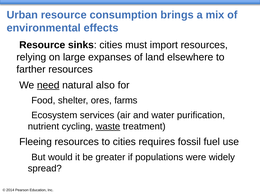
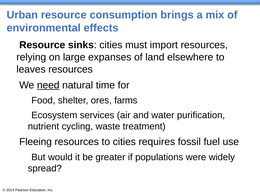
farther: farther -> leaves
also: also -> time
waste underline: present -> none
